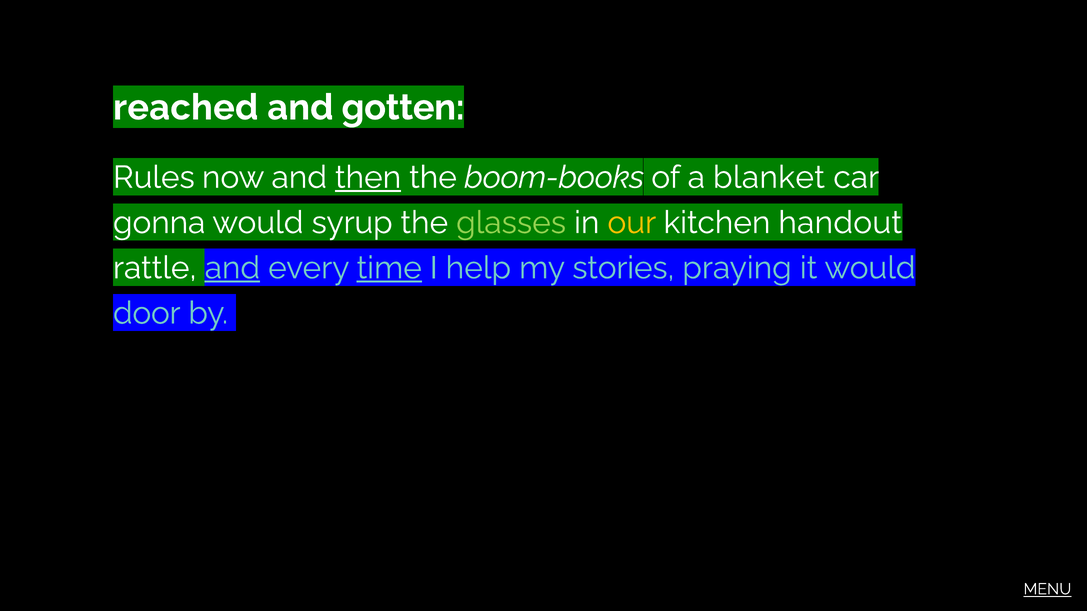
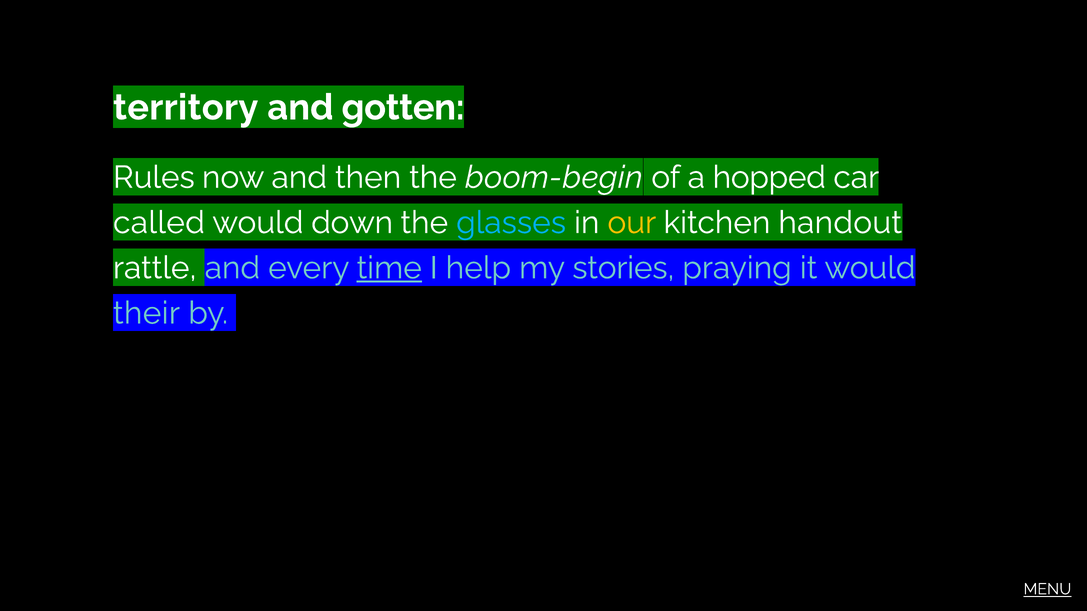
reached: reached -> territory
then underline: present -> none
boom-books: boom-books -> boom-begin
blanket: blanket -> hopped
gonna: gonna -> called
syrup: syrup -> down
glasses colour: light green -> light blue
and at (232, 268) underline: present -> none
door: door -> their
